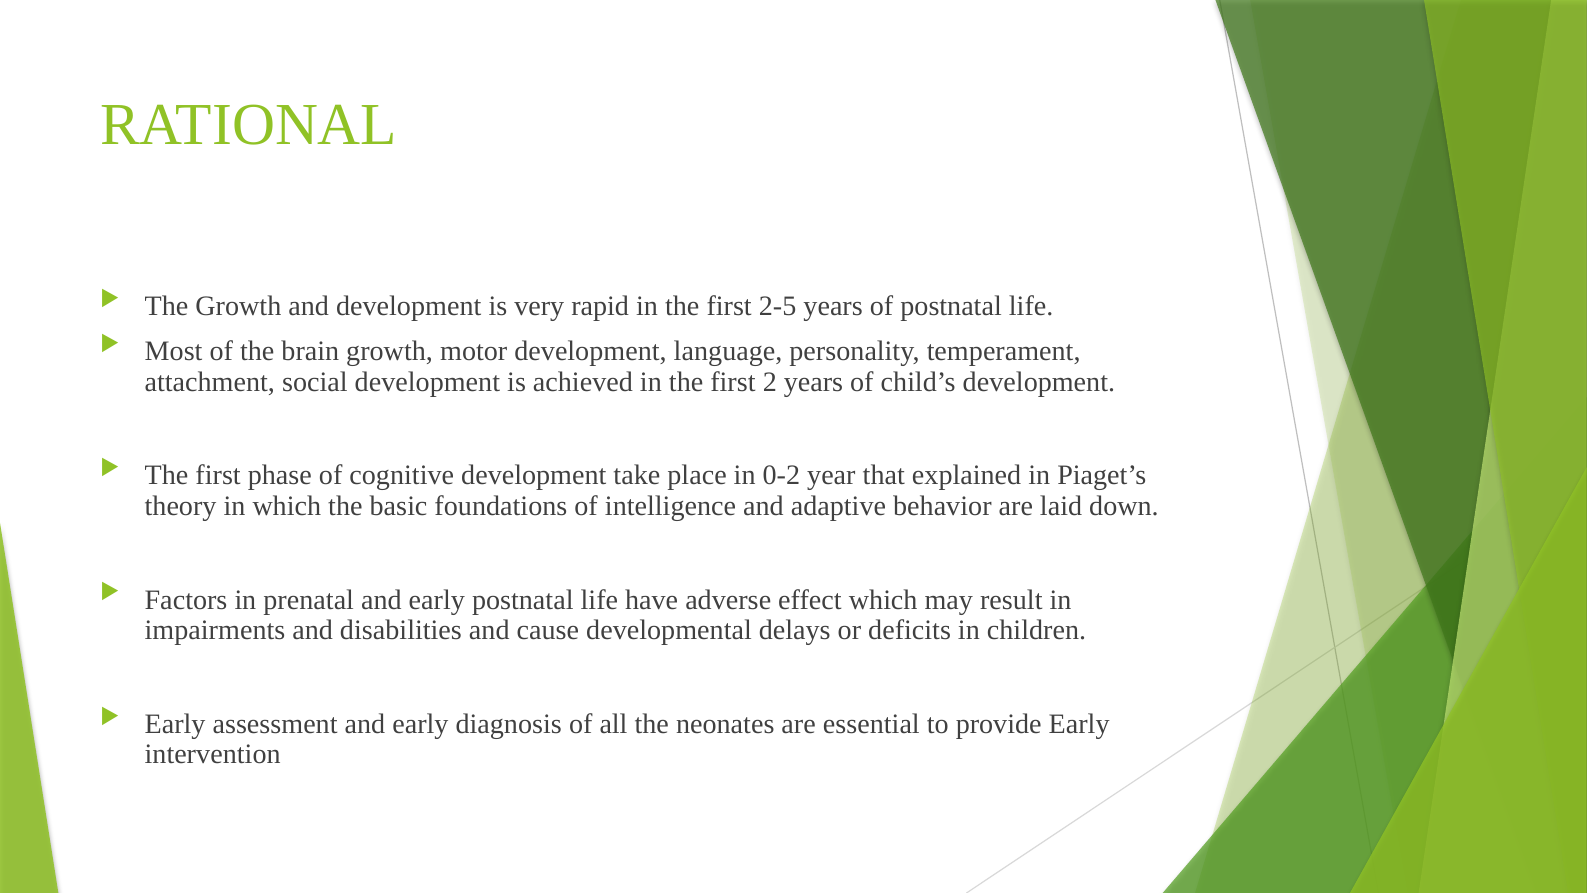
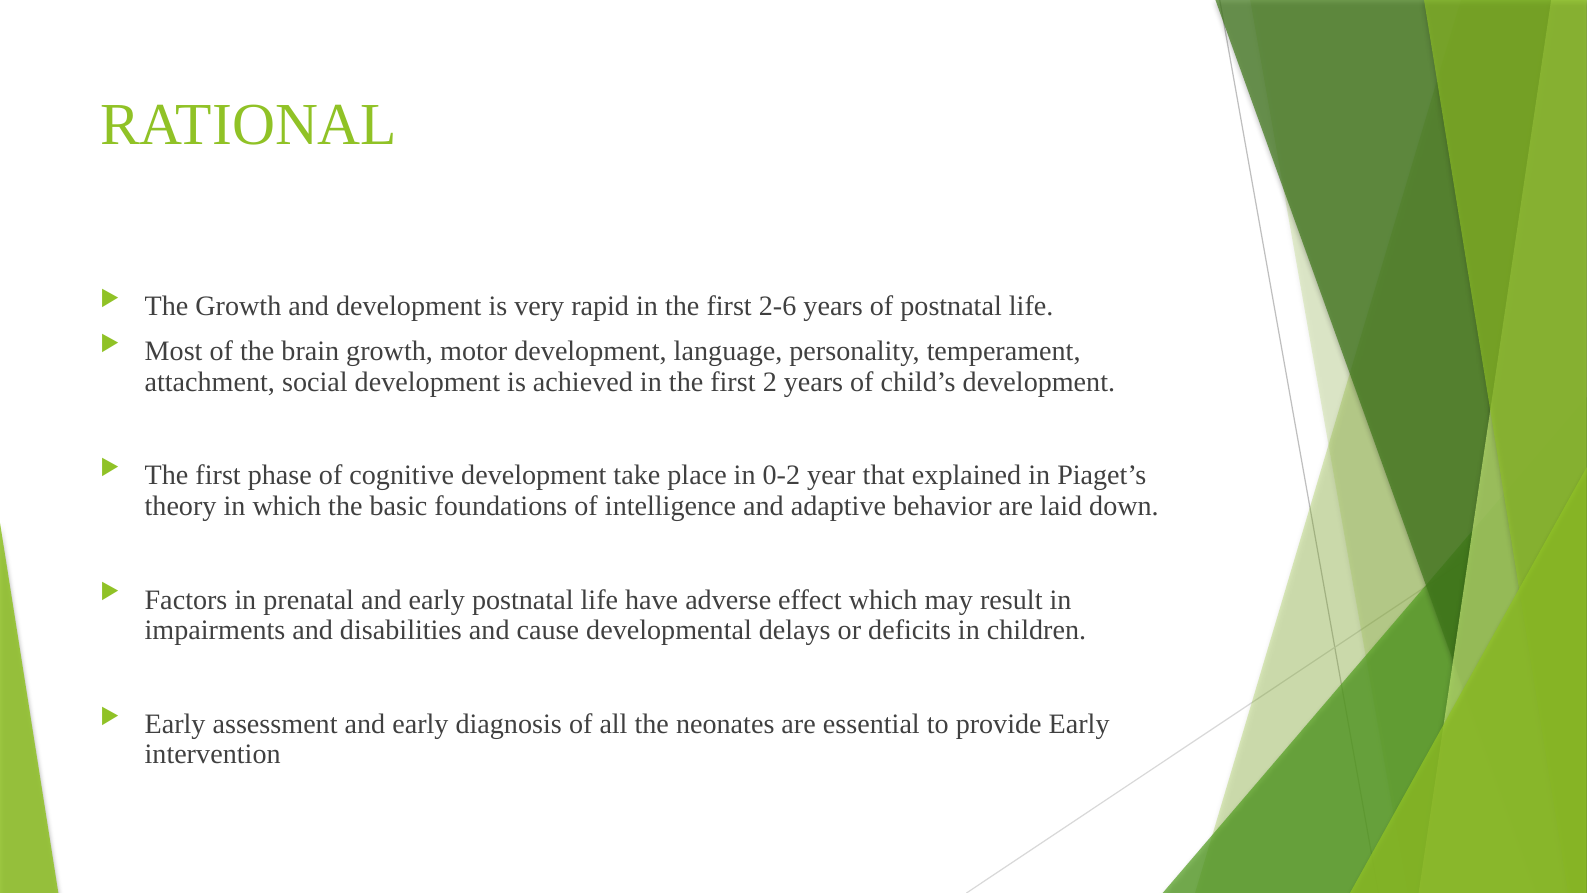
2-5: 2-5 -> 2-6
